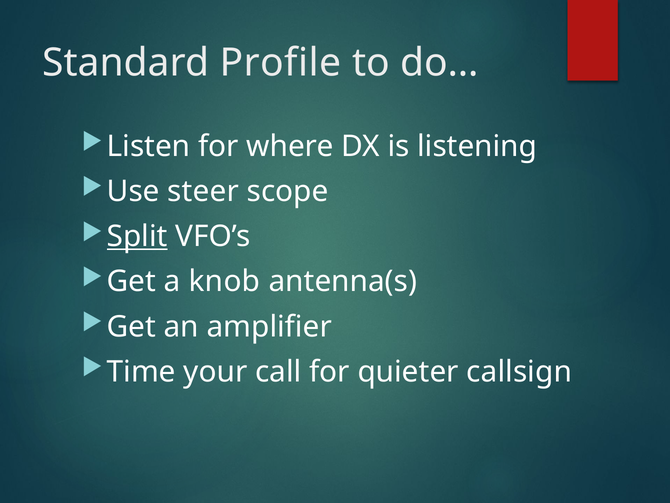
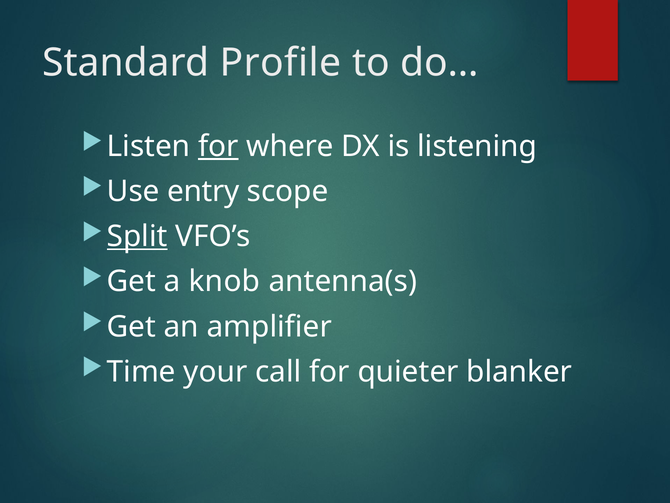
for at (218, 146) underline: none -> present
steer: steer -> entry
callsign: callsign -> blanker
